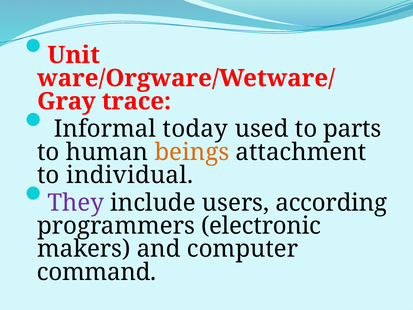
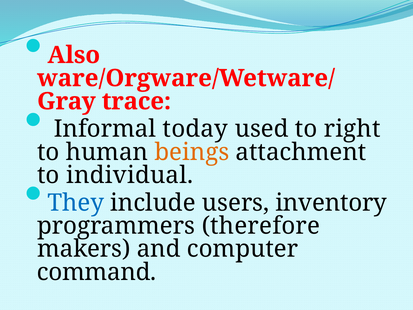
Unit: Unit -> Also
parts: parts -> right
They colour: purple -> blue
according: according -> inventory
electronic: electronic -> therefore
